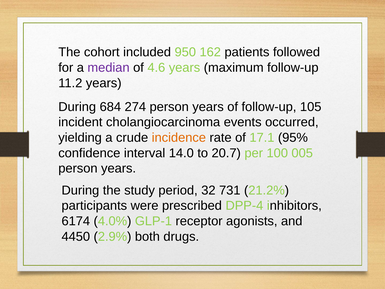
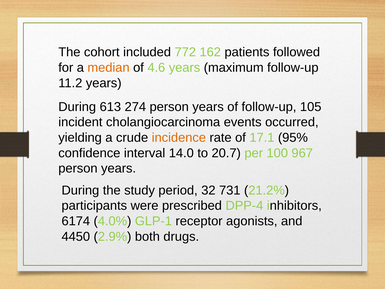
950: 950 -> 772
median colour: purple -> orange
684: 684 -> 613
005: 005 -> 967
